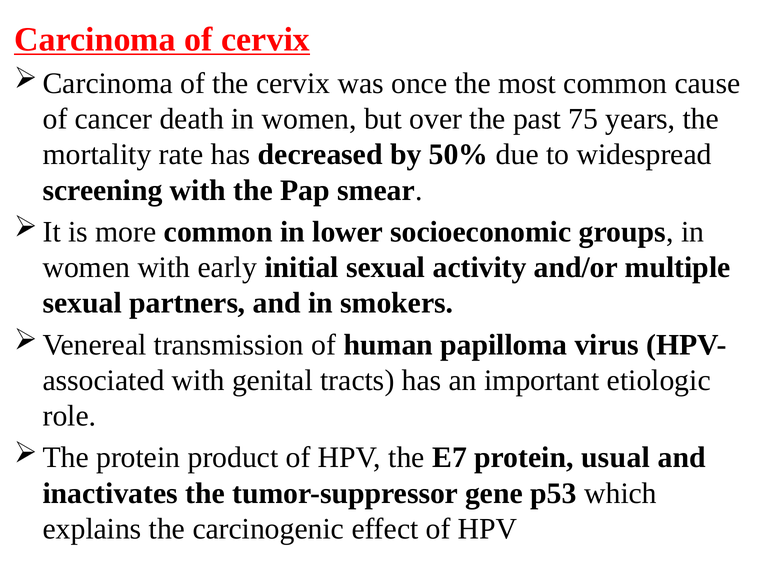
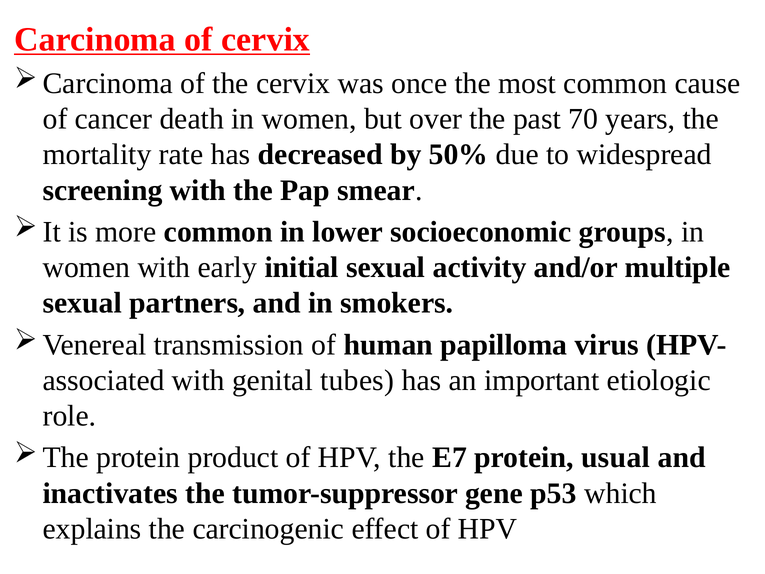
75: 75 -> 70
tracts: tracts -> tubes
